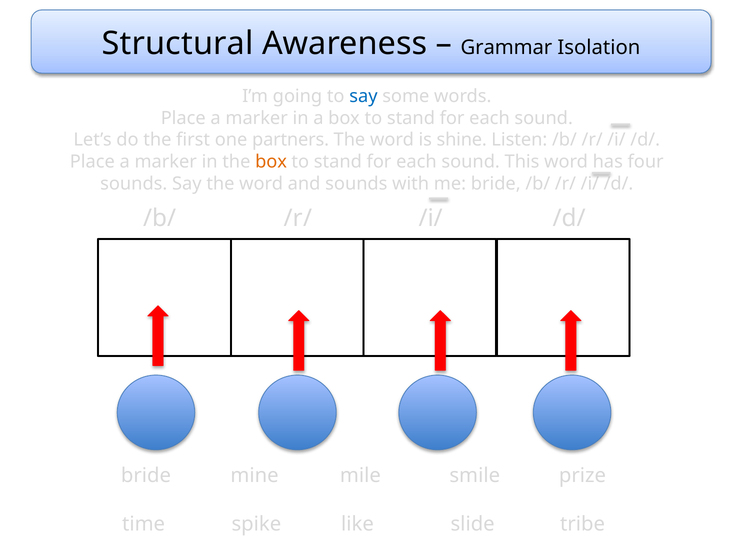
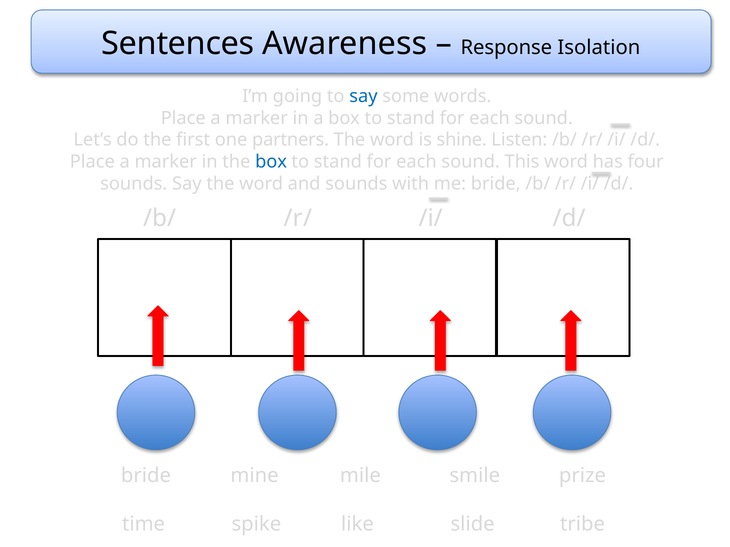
Structural: Structural -> Sentences
Grammar: Grammar -> Response
box at (271, 162) colour: orange -> blue
